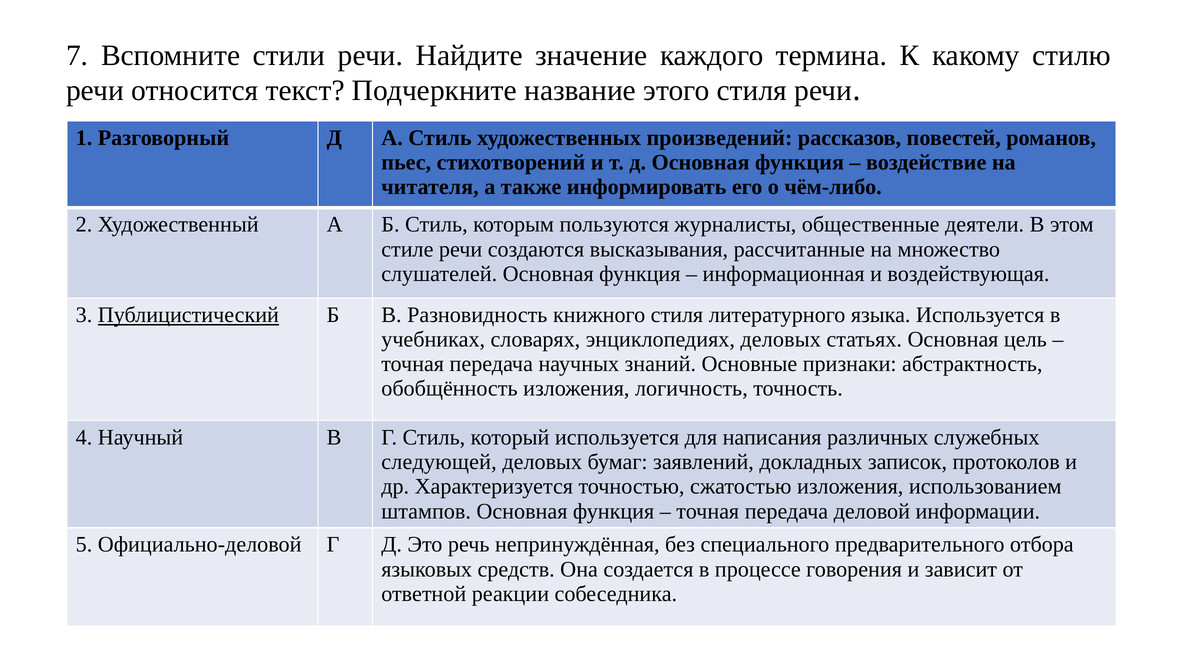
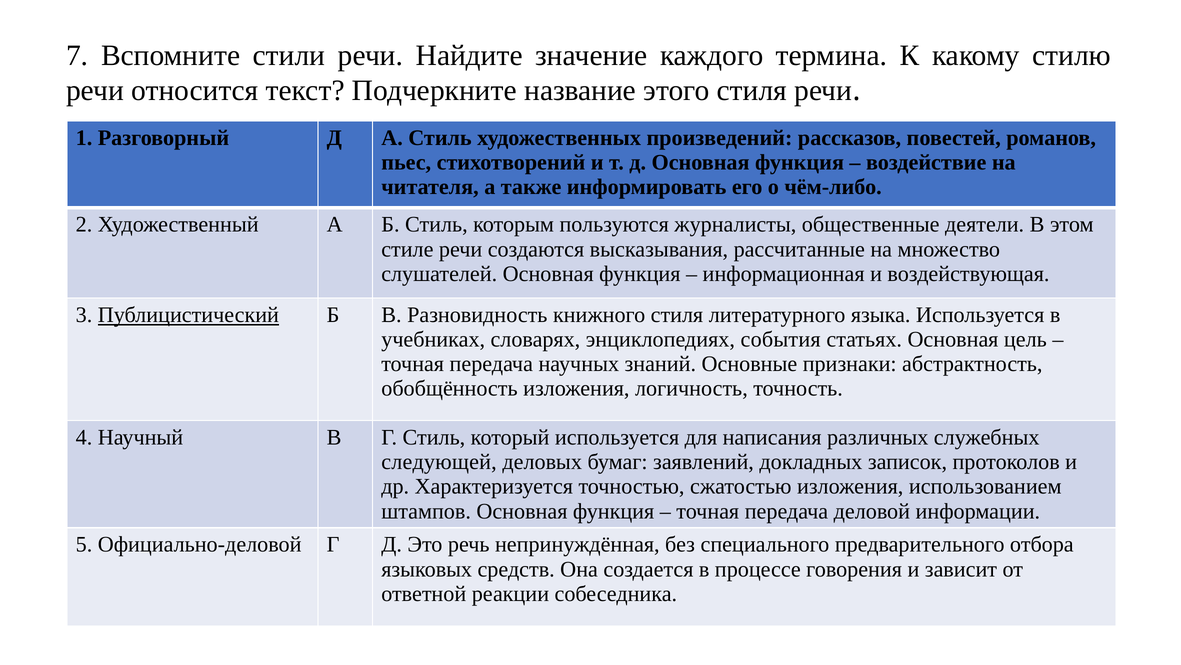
энциклопедиях деловых: деловых -> события
